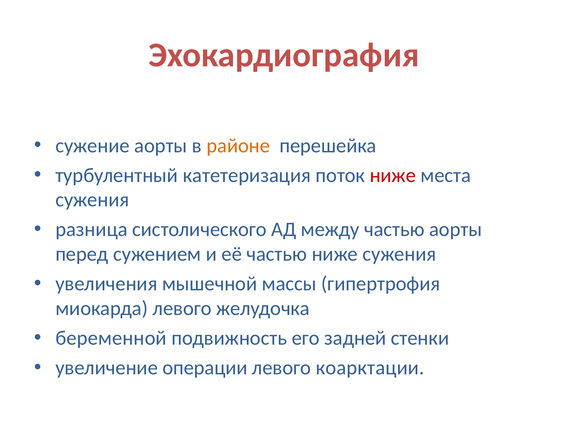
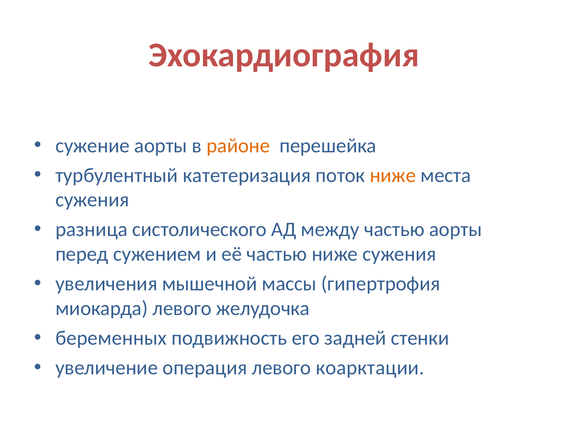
ниже at (393, 175) colour: red -> orange
беременной: беременной -> беременных
операции: операции -> операция
